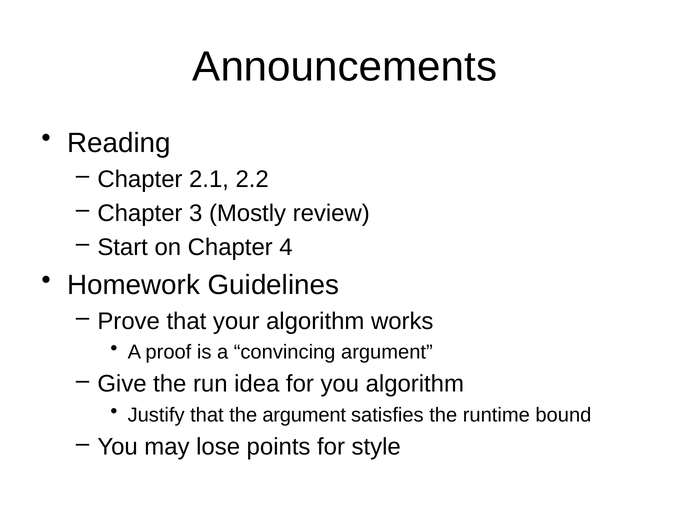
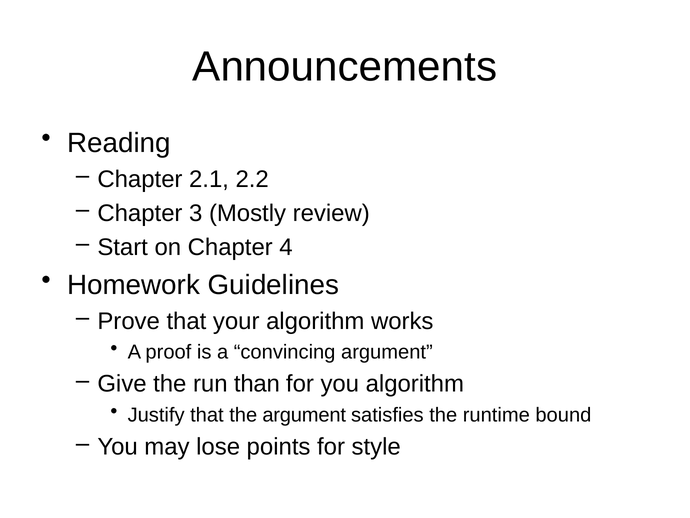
idea: idea -> than
